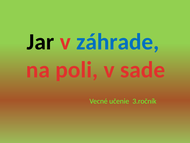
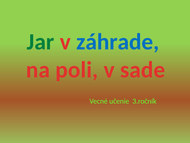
Jar colour: black -> green
